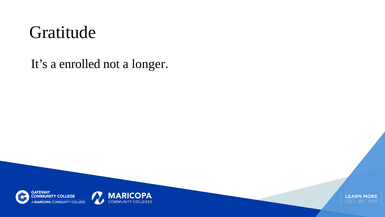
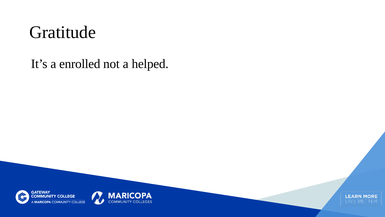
longer: longer -> helped
